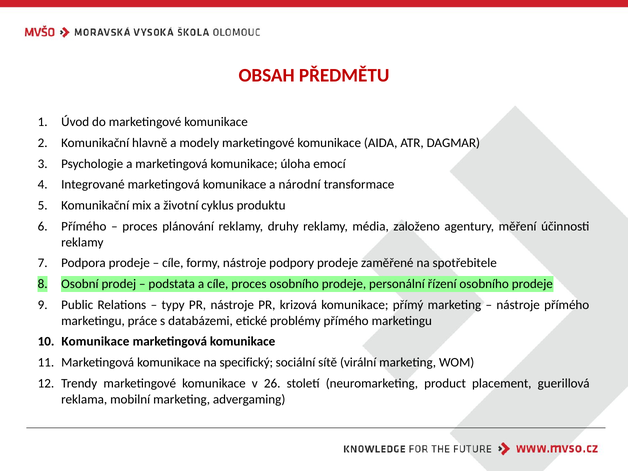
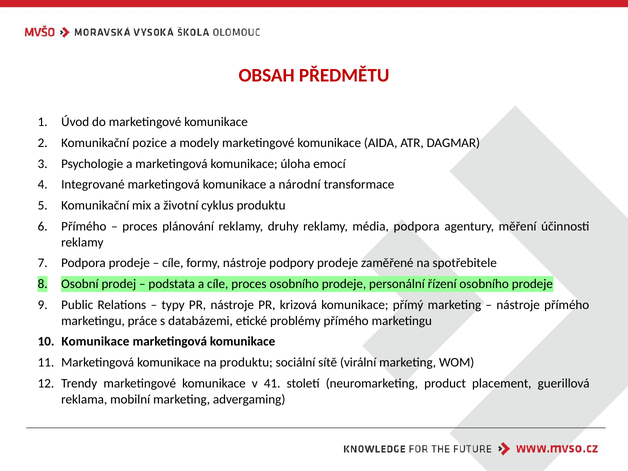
hlavně: hlavně -> pozice
média založeno: založeno -> podpora
na specifický: specifický -> produktu
26: 26 -> 41
